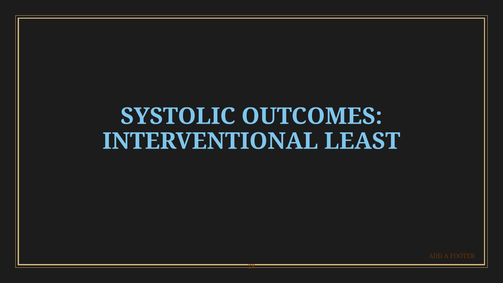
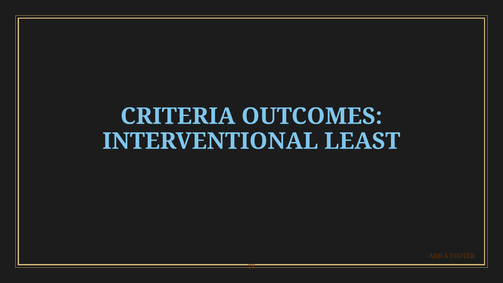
SYSTOLIC: SYSTOLIC -> CRITERIA
